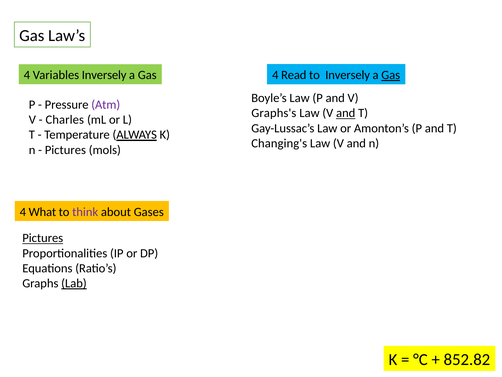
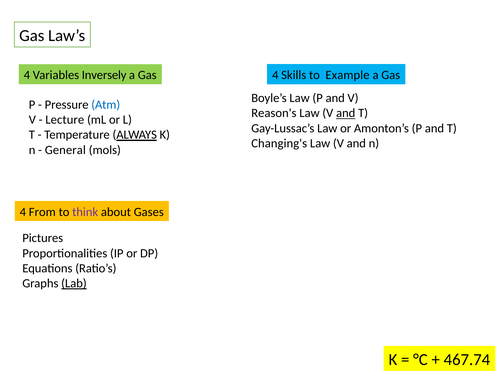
Read: Read -> Skills
to Inversely: Inversely -> Example
Gas at (391, 75) underline: present -> none
Atm colour: purple -> blue
Graphs's: Graphs's -> Reason's
Charles: Charles -> Lecture
Pictures at (65, 150): Pictures -> General
What: What -> From
Pictures at (43, 238) underline: present -> none
852.82: 852.82 -> 467.74
